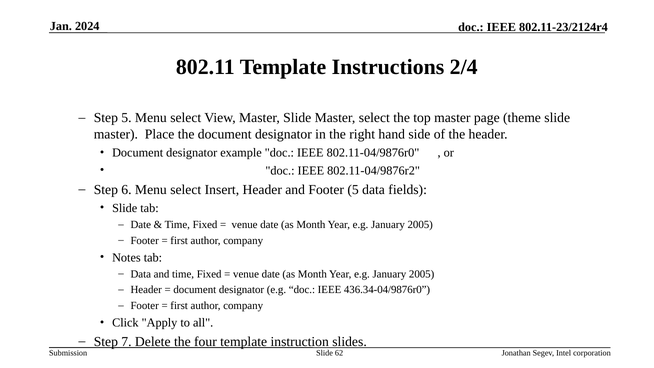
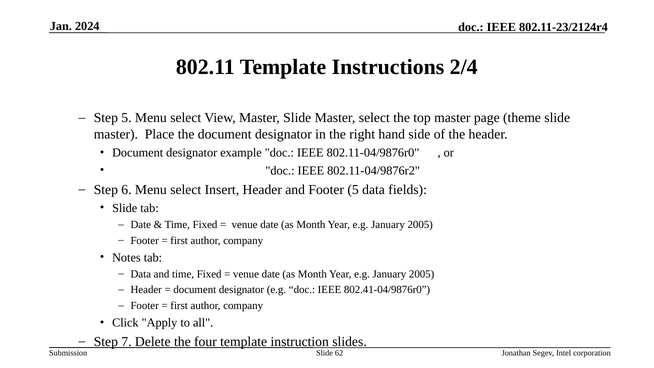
436.34-04/9876r0: 436.34-04/9876r0 -> 802.41-04/9876r0
